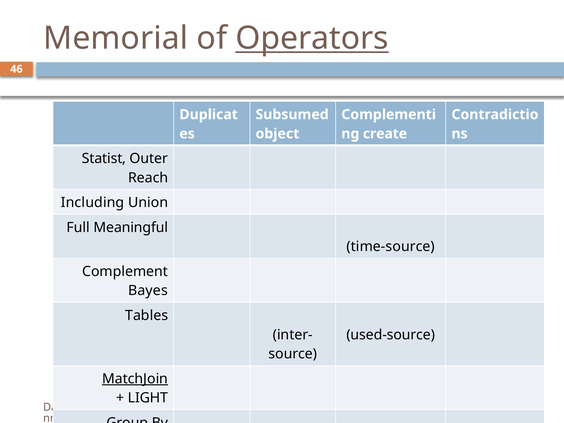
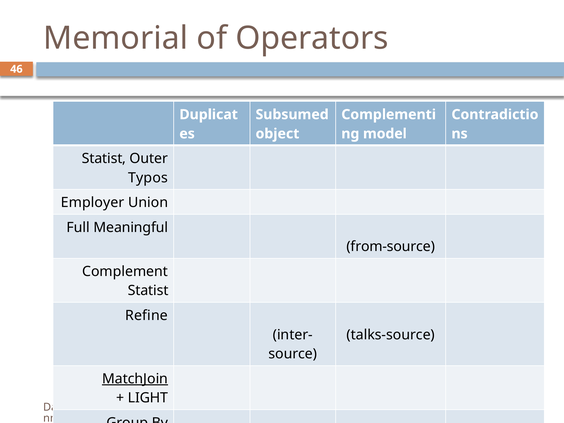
Operators underline: present -> none
create: create -> model
Reach: Reach -> Typos
Including: Including -> Employer
time-source: time-source -> from-source
Bayes at (148, 291): Bayes -> Statist
Tables: Tables -> Refine
used-source: used-source -> talks-source
